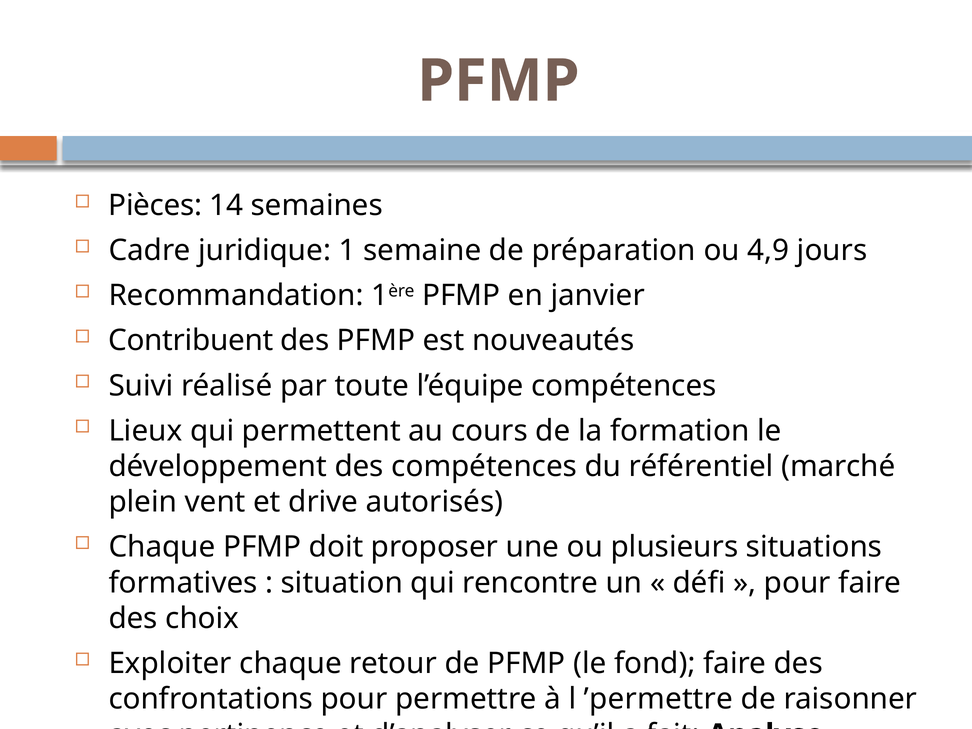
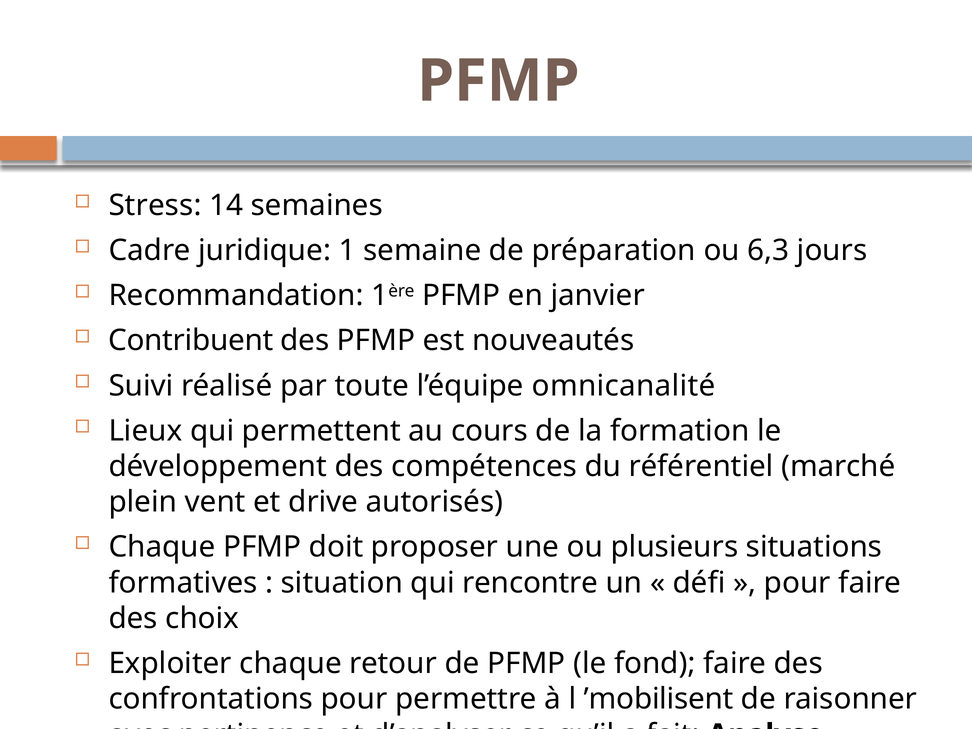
Pièces: Pièces -> Stress
4,9: 4,9 -> 6,3
l’équipe compétences: compétences -> omnicanalité
’permettre: ’permettre -> ’mobilisent
